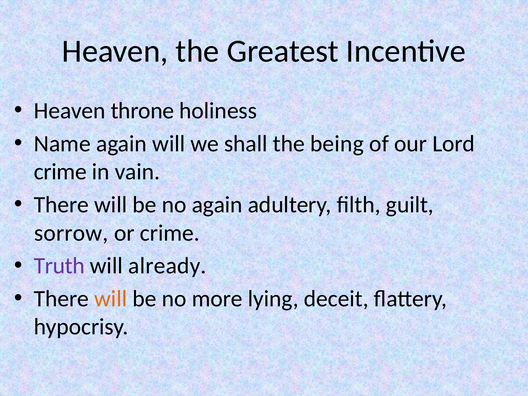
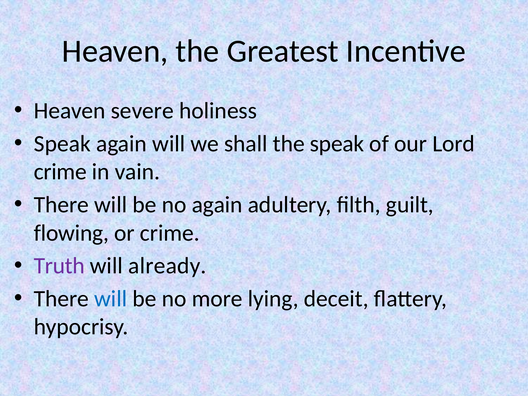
throne: throne -> severe
Name at (62, 144): Name -> Speak
the being: being -> speak
sorrow: sorrow -> flowing
will at (111, 299) colour: orange -> blue
